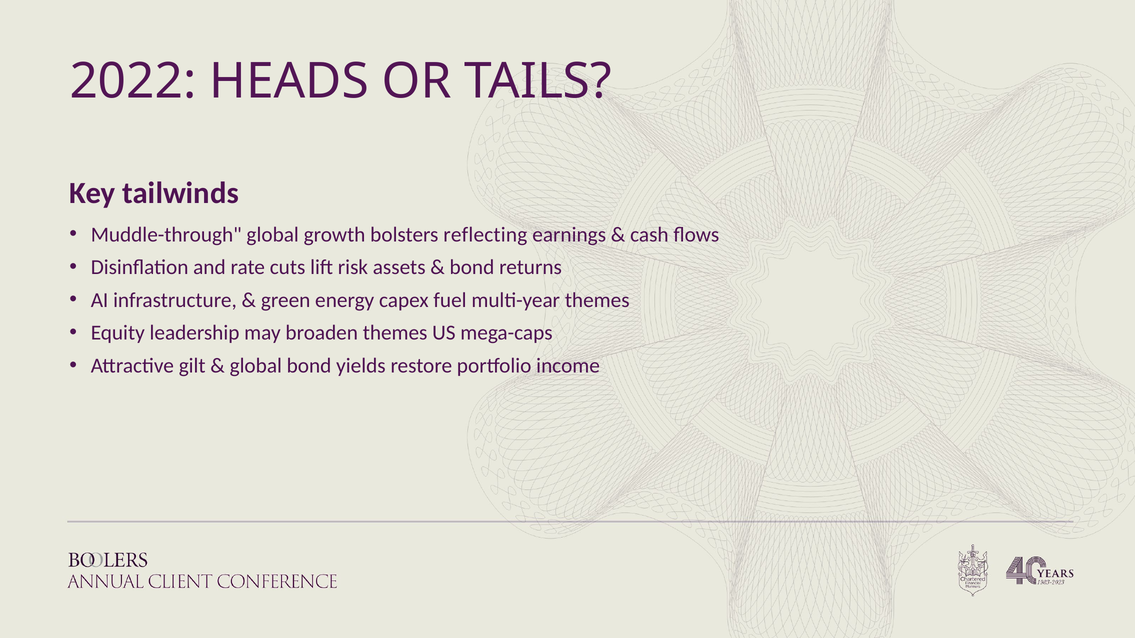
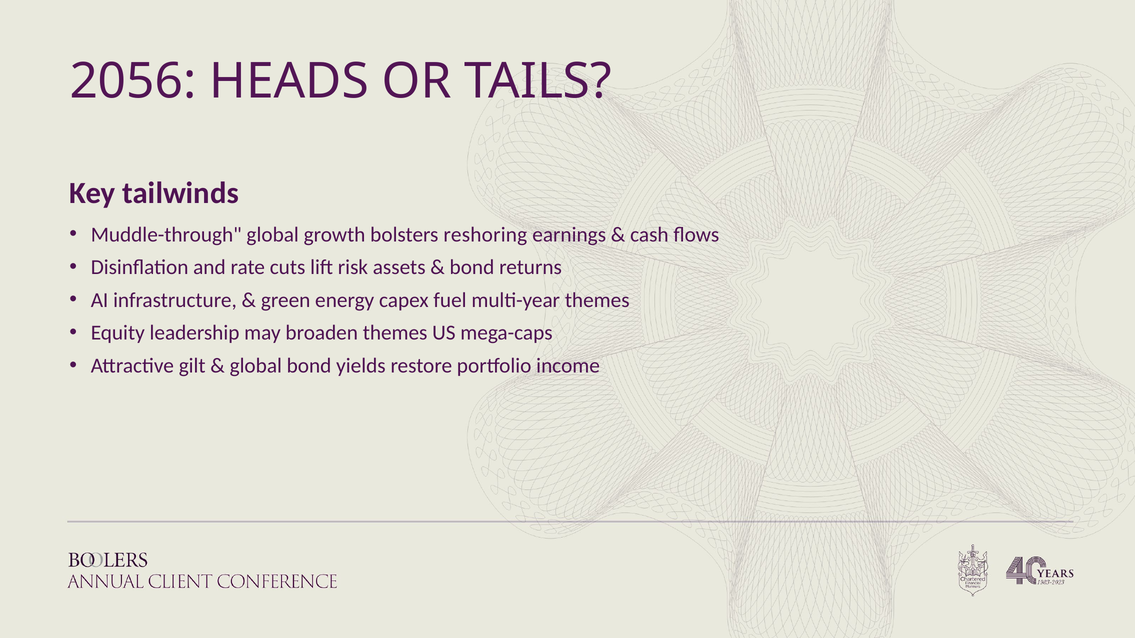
2022: 2022 -> 2056
reflecting: reflecting -> reshoring
